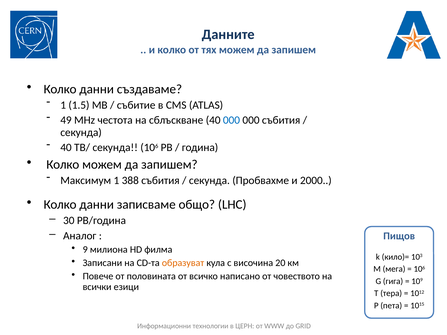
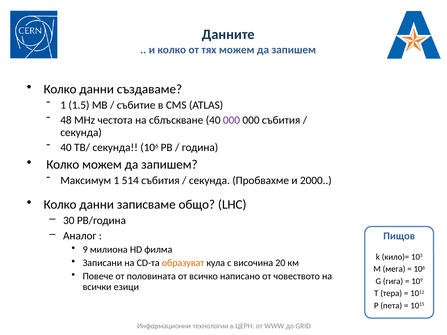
49: 49 -> 48
000 at (231, 120) colour: blue -> purple
388: 388 -> 514
